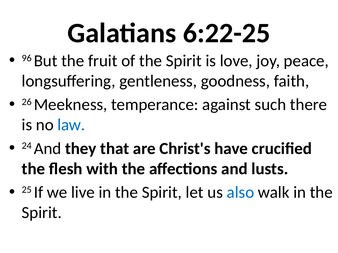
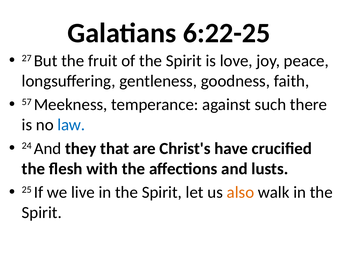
96: 96 -> 27
26: 26 -> 57
also colour: blue -> orange
